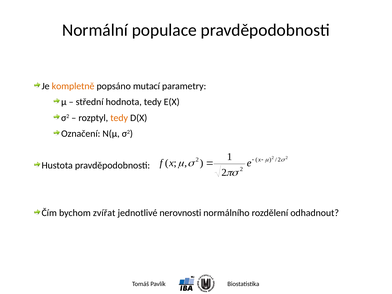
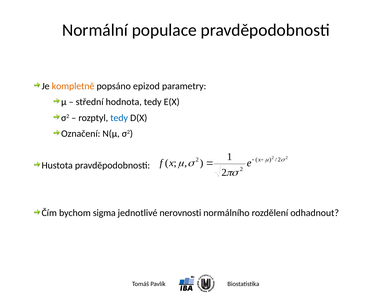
mutací: mutací -> epizod
tedy at (119, 118) colour: orange -> blue
zvířat: zvířat -> sigma
